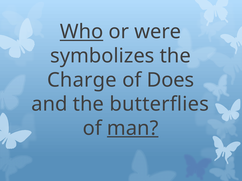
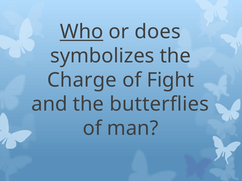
were: were -> does
Does: Does -> Fight
man underline: present -> none
